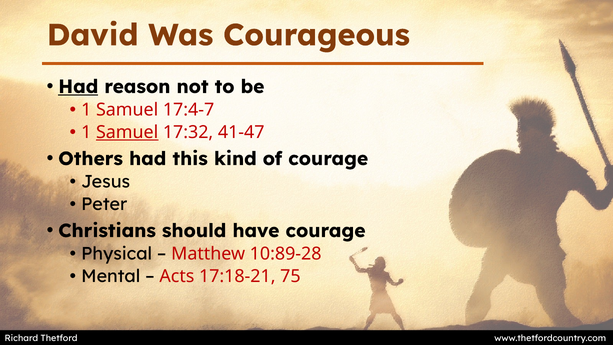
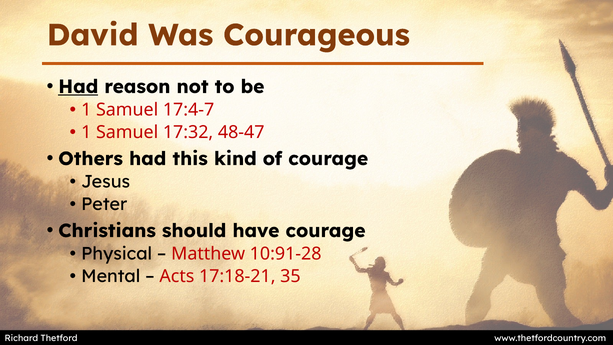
Samuel at (127, 132) underline: present -> none
41-47: 41-47 -> 48-47
10:89-28: 10:89-28 -> 10:91-28
75: 75 -> 35
